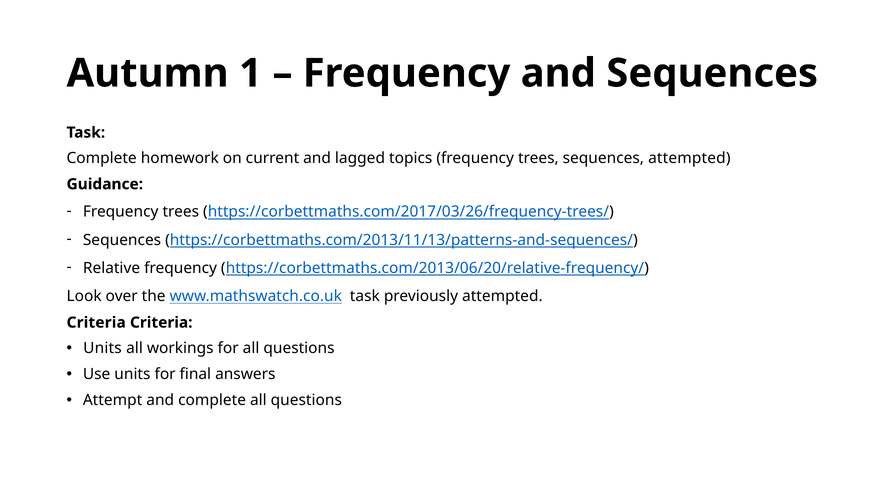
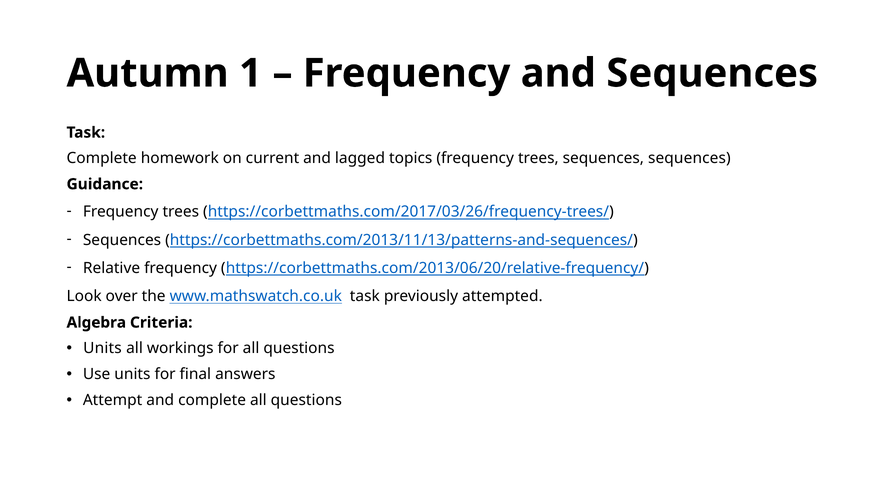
sequences attempted: attempted -> sequences
Criteria at (96, 323): Criteria -> Algebra
